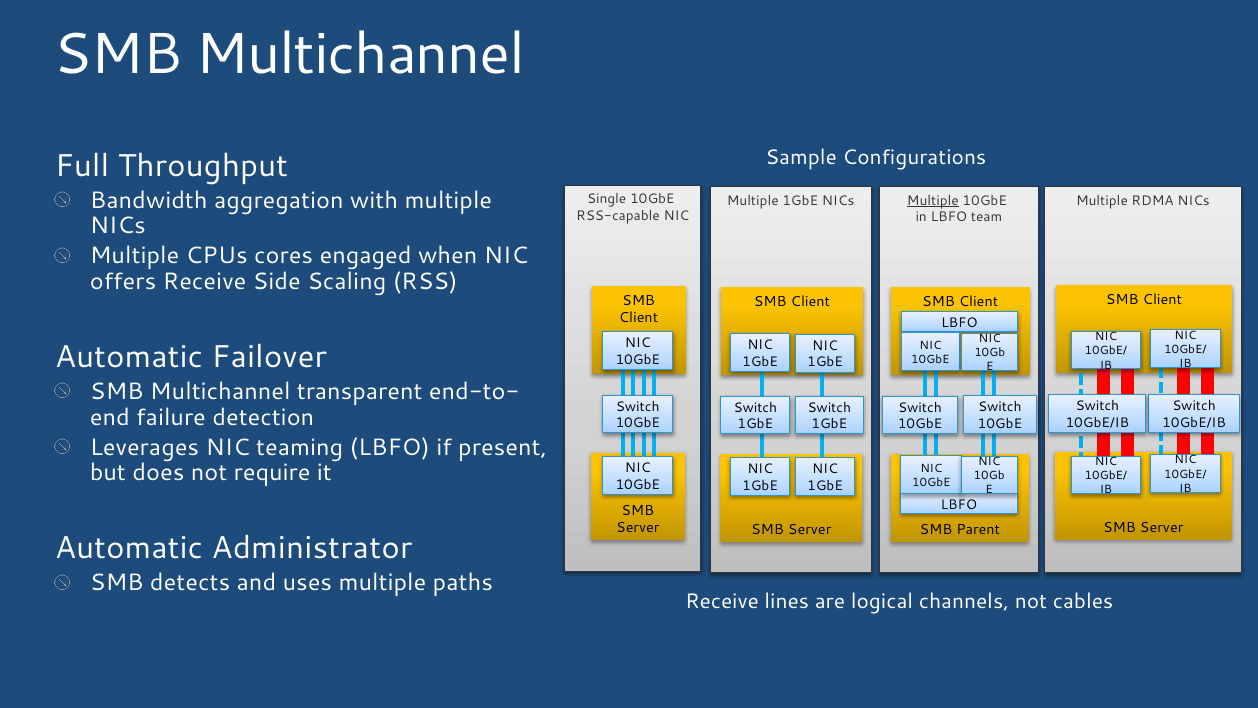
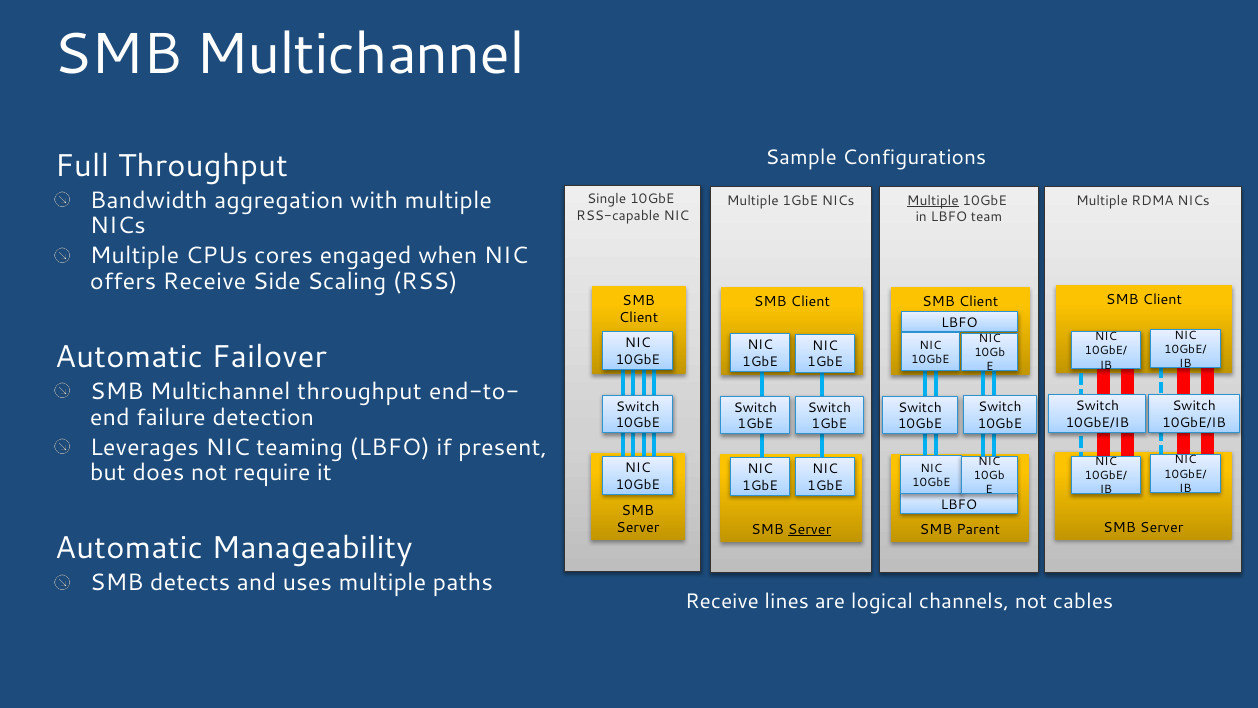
Multichannel transparent: transparent -> throughput
Server at (810, 529) underline: none -> present
Administrator: Administrator -> Manageability
